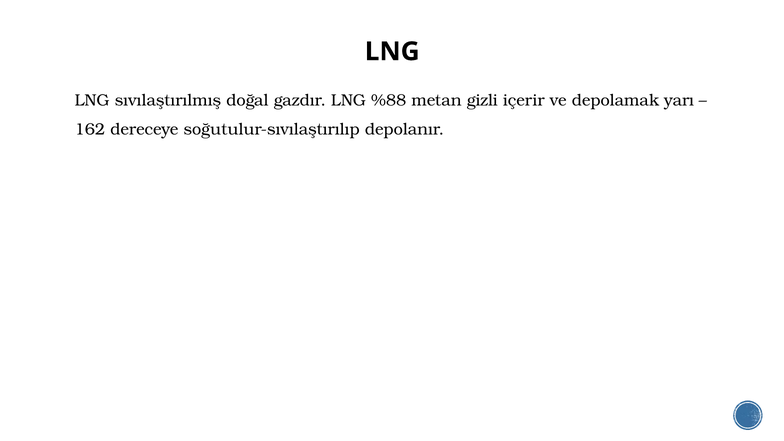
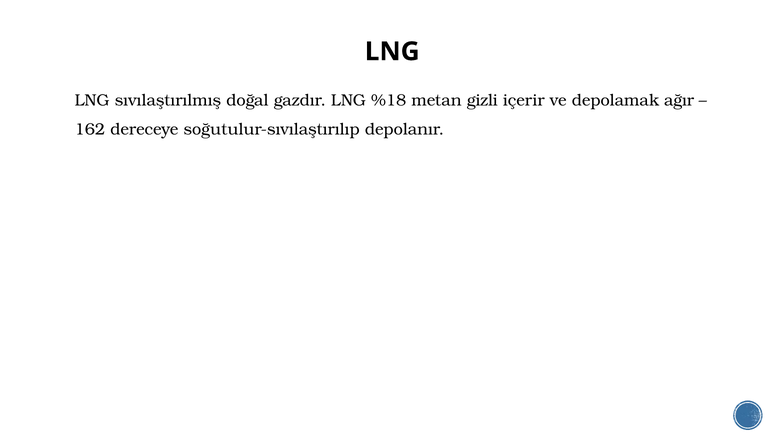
%88: %88 -> %18
yarı: yarı -> ağır
